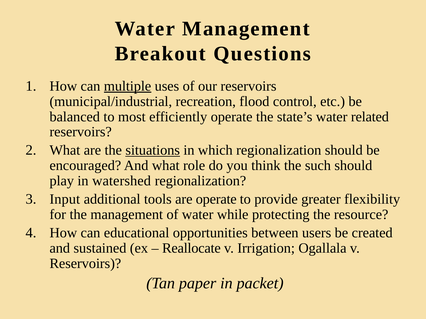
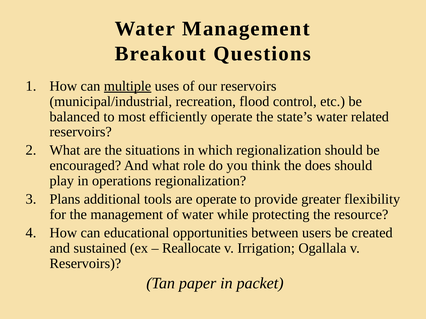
situations underline: present -> none
such: such -> does
watershed: watershed -> operations
Input: Input -> Plans
